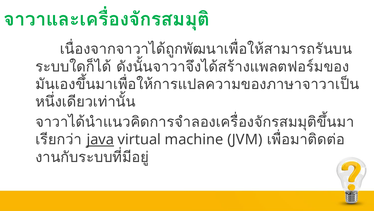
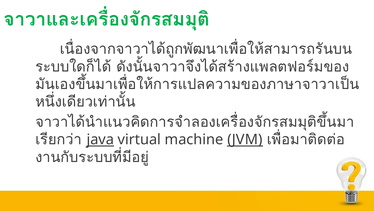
JVM underline: none -> present
